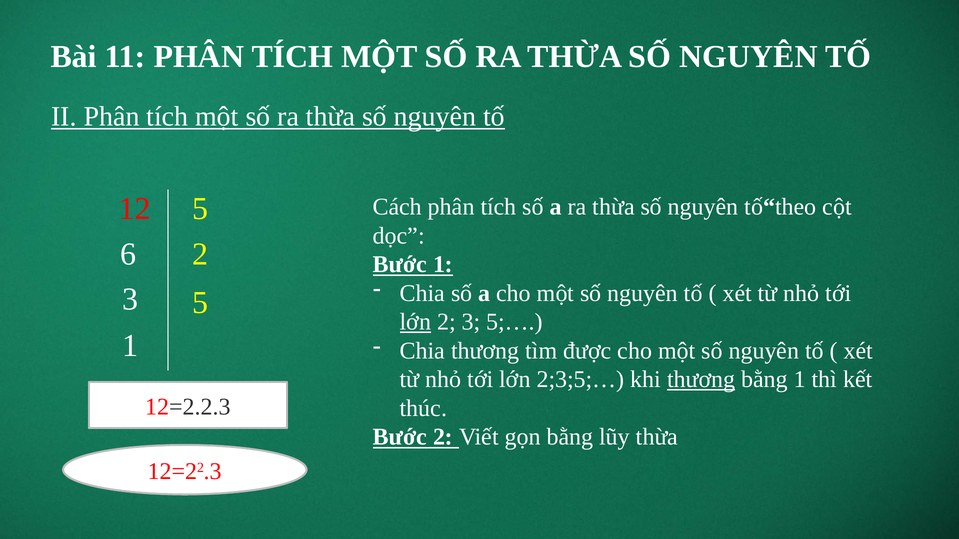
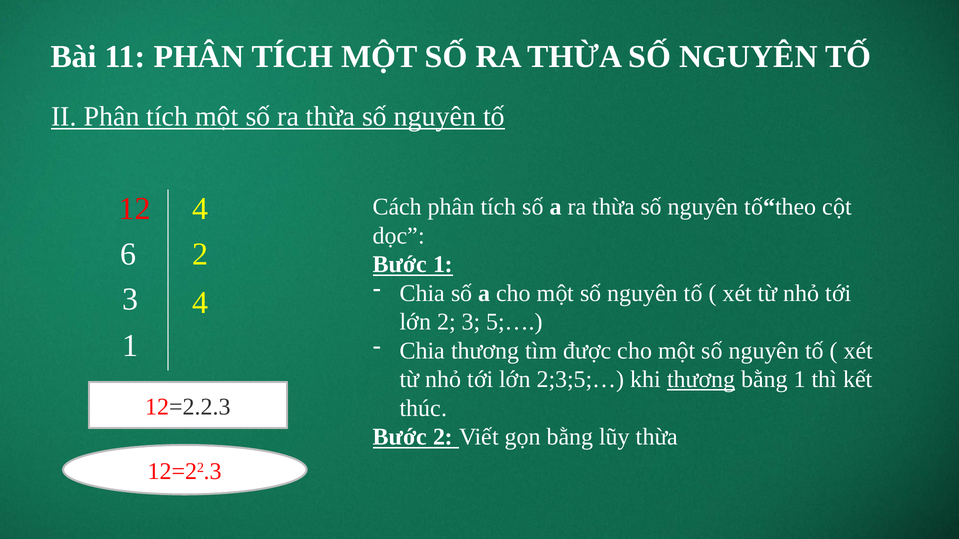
12 5: 5 -> 4
3 5: 5 -> 4
lớn at (415, 322) underline: present -> none
